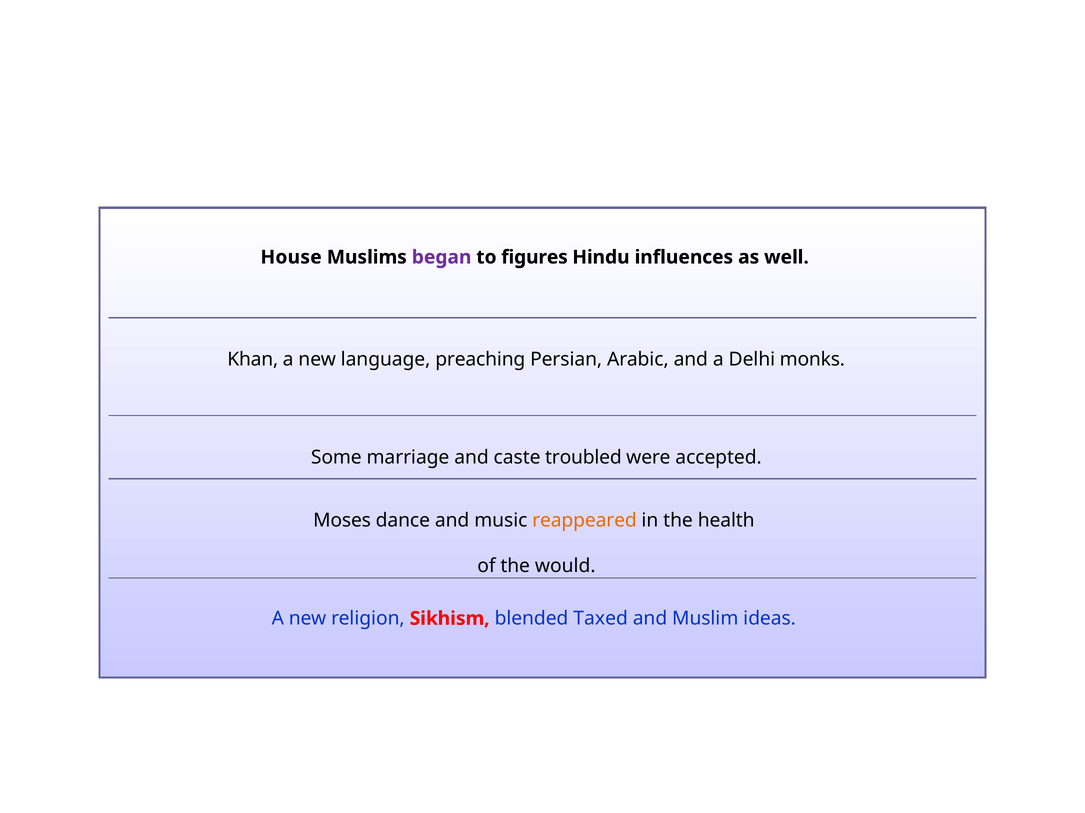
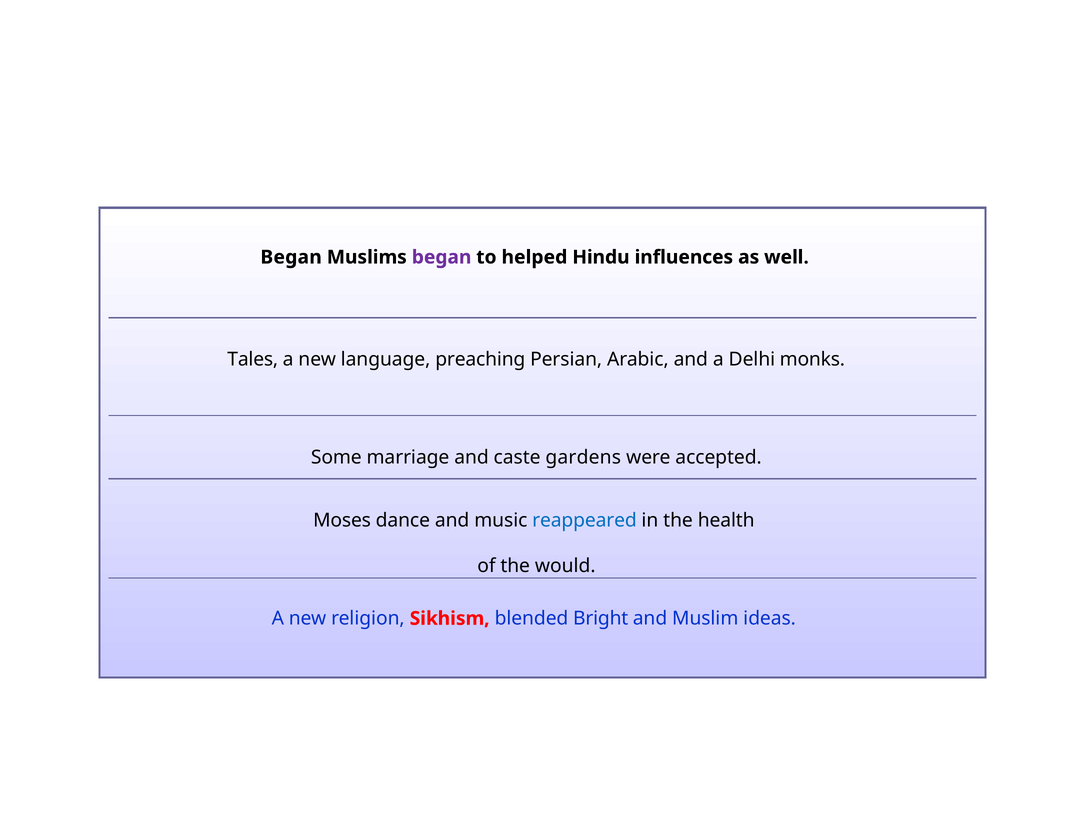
House at (291, 257): House -> Began
figures: figures -> helped
Khan: Khan -> Tales
troubled: troubled -> gardens
reappeared colour: orange -> blue
Taxed: Taxed -> Bright
